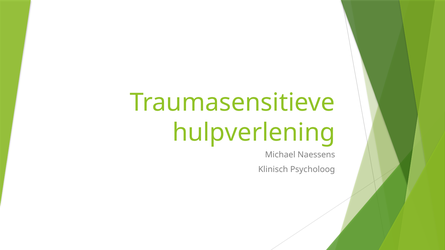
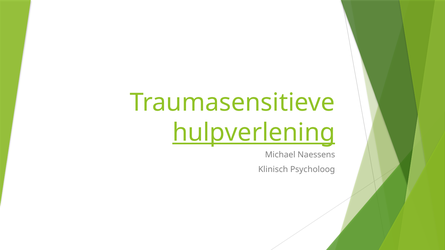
hulpverlening underline: none -> present
